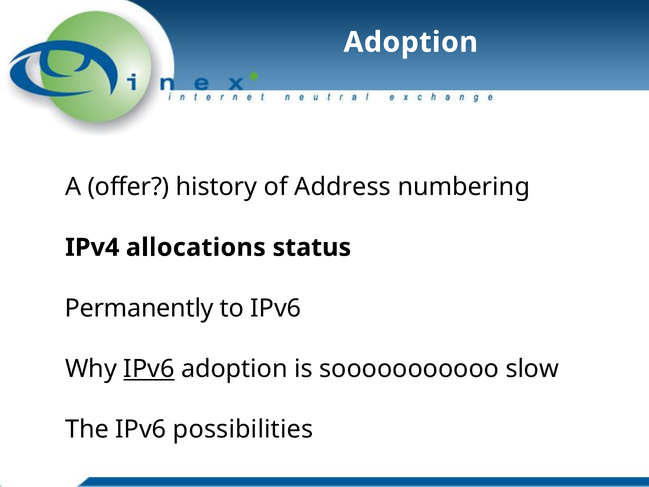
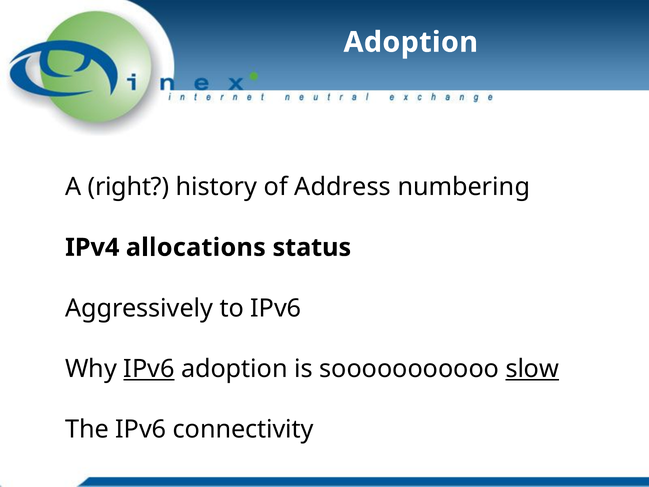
offer: offer -> right
Permanently: Permanently -> Aggressively
slow underline: none -> present
possibilities: possibilities -> connectivity
